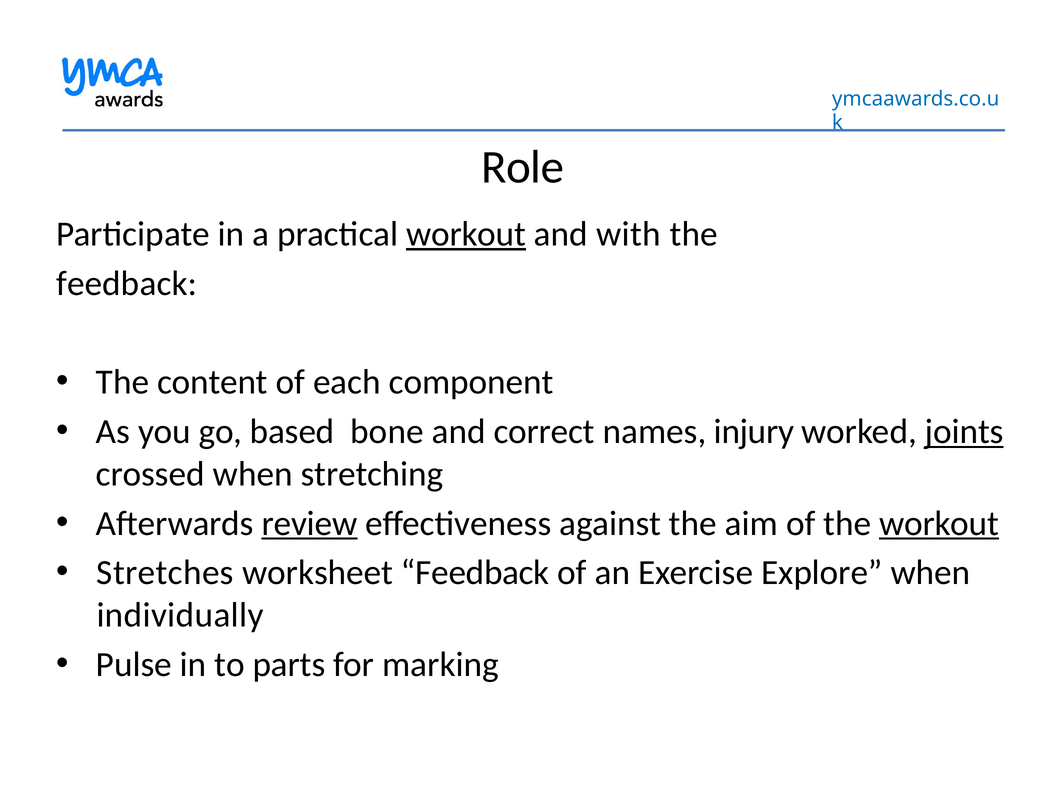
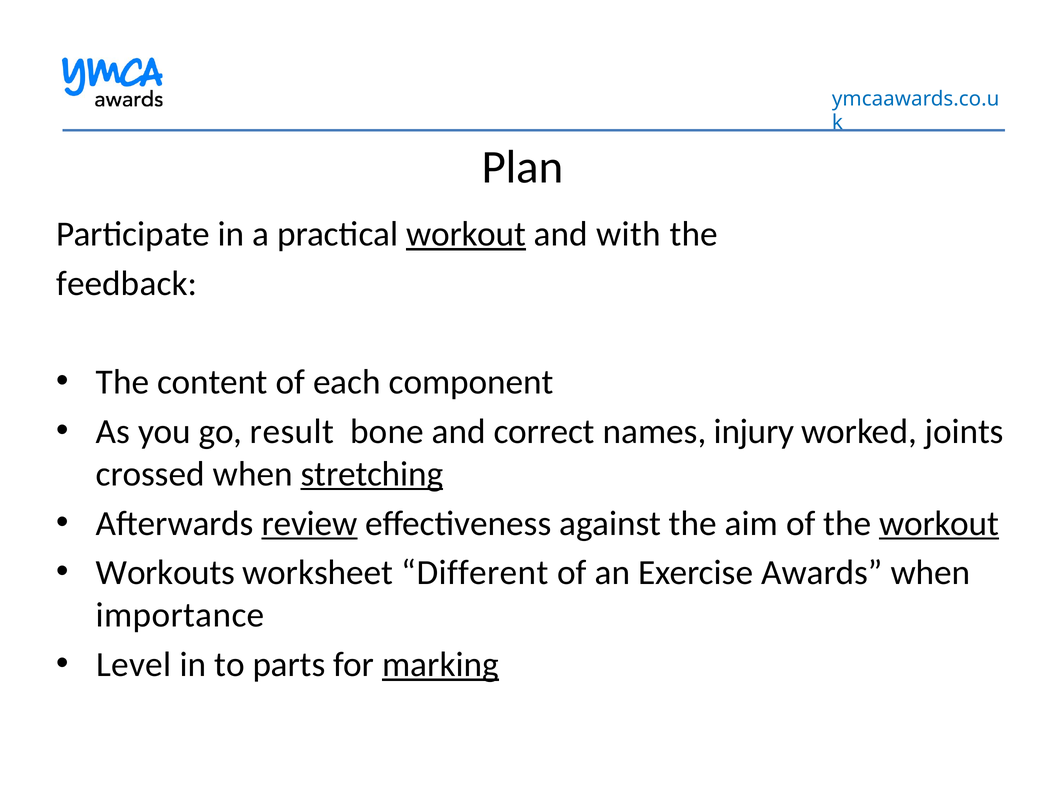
Role: Role -> Plan
based: based -> result
joints underline: present -> none
stretching underline: none -> present
Stretches: Stretches -> Workouts
worksheet Feedback: Feedback -> Different
Explore: Explore -> Awards
individually: individually -> importance
Pulse: Pulse -> Level
marking underline: none -> present
